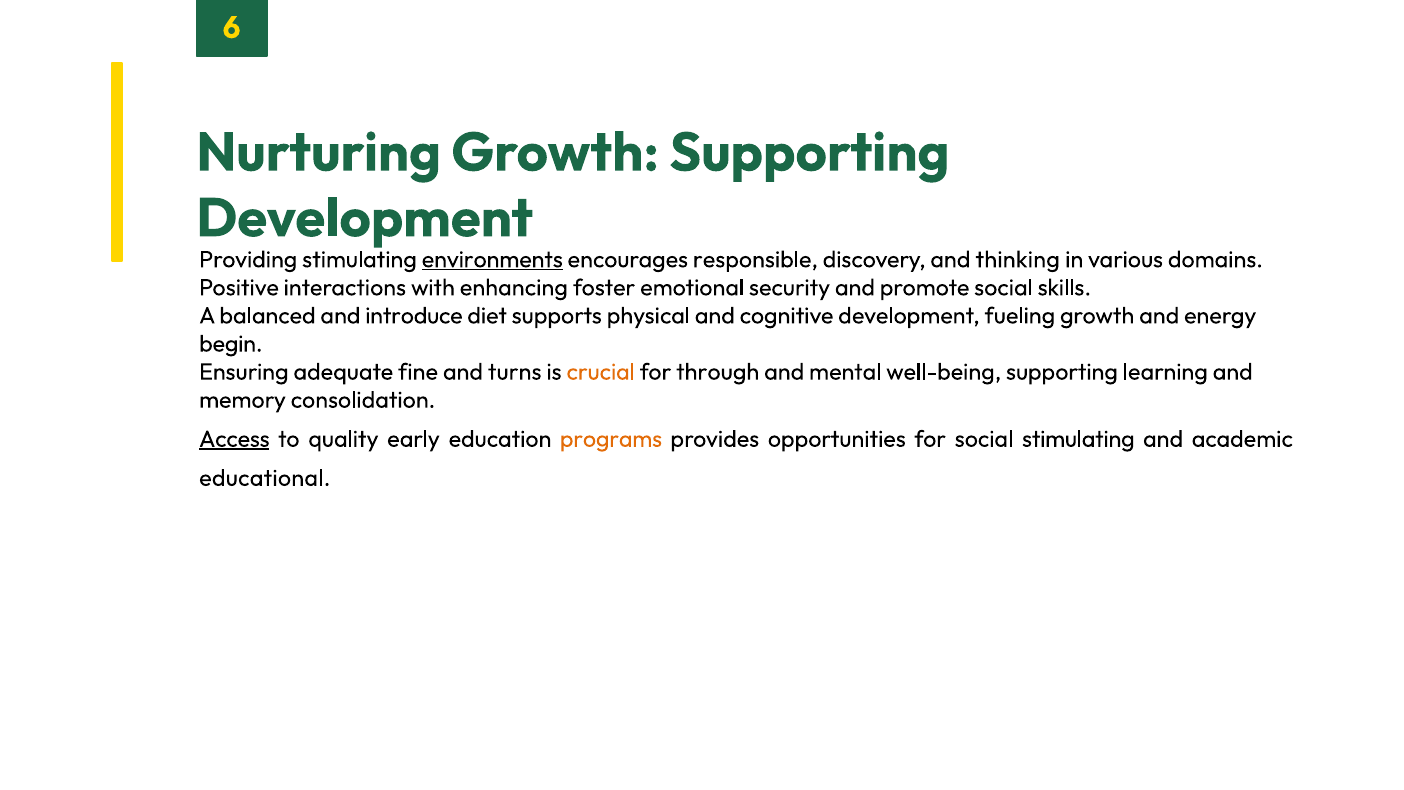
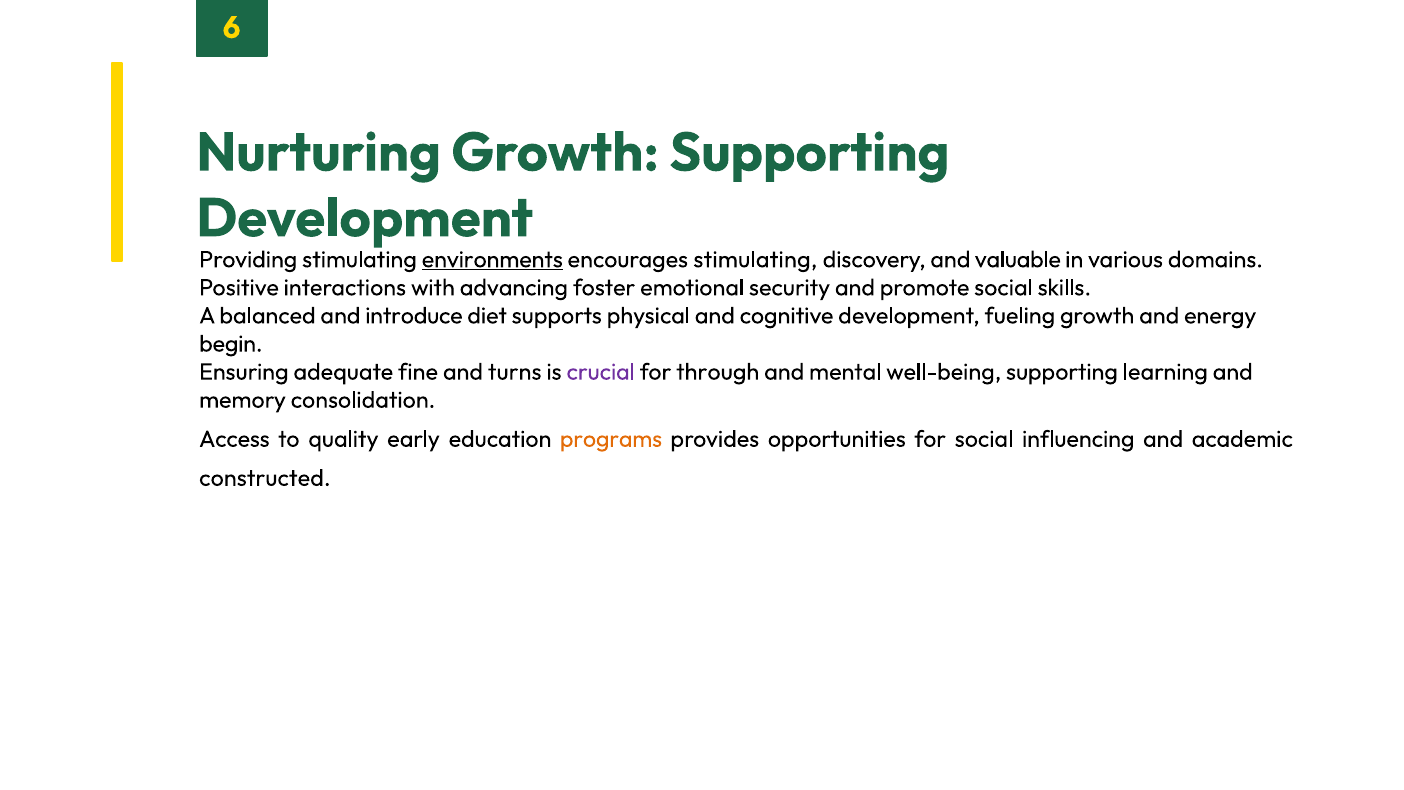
encourages responsible: responsible -> stimulating
thinking: thinking -> valuable
enhancing: enhancing -> advancing
crucial colour: orange -> purple
Access underline: present -> none
social stimulating: stimulating -> influencing
educational: educational -> constructed
